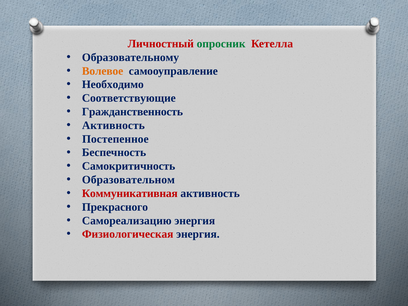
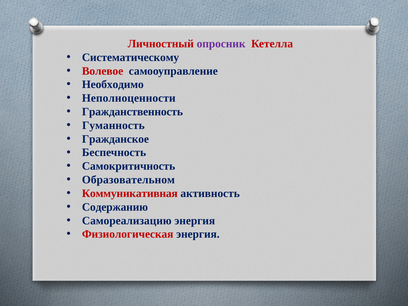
опросник colour: green -> purple
Образовательному: Образовательному -> Систематическому
Волевое colour: orange -> red
Соответствующие: Соответствующие -> Неполноценности
Активность at (113, 125): Активность -> Гуманность
Постепенное: Постепенное -> Гражданское
Прекрасного: Прекрасного -> Содержанию
